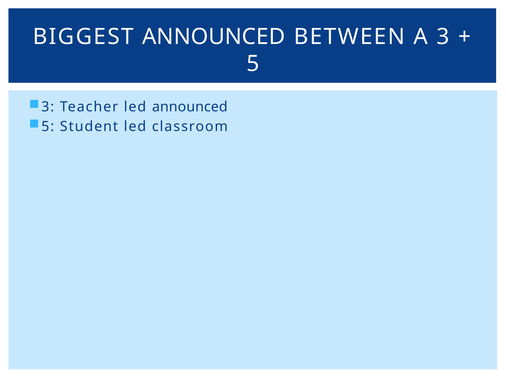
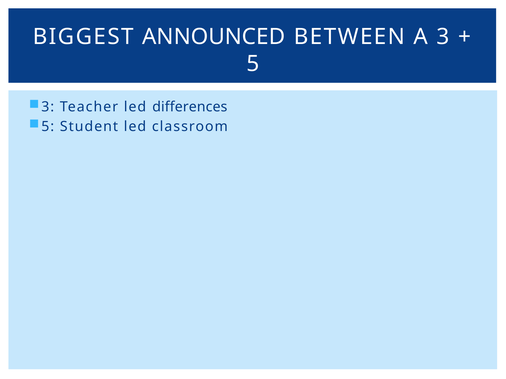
led announced: announced -> differences
